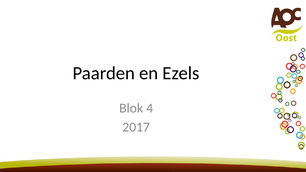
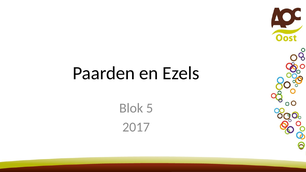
4: 4 -> 5
